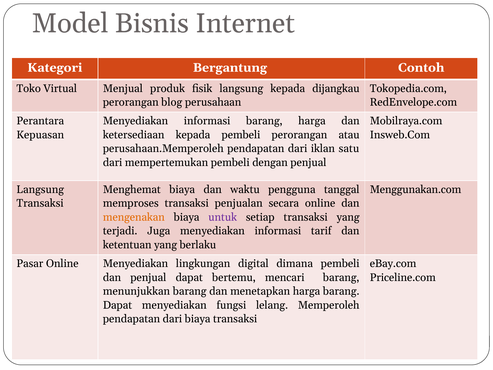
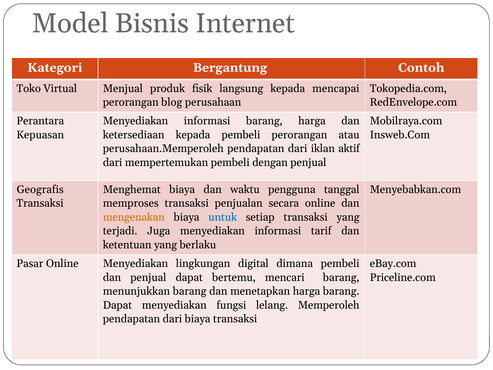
dijangkau: dijangkau -> mencapai
satu: satu -> aktif
Langsung at (40, 189): Langsung -> Geografis
Menggunakan.com: Menggunakan.com -> Menyebabkan.com
untuk colour: purple -> blue
